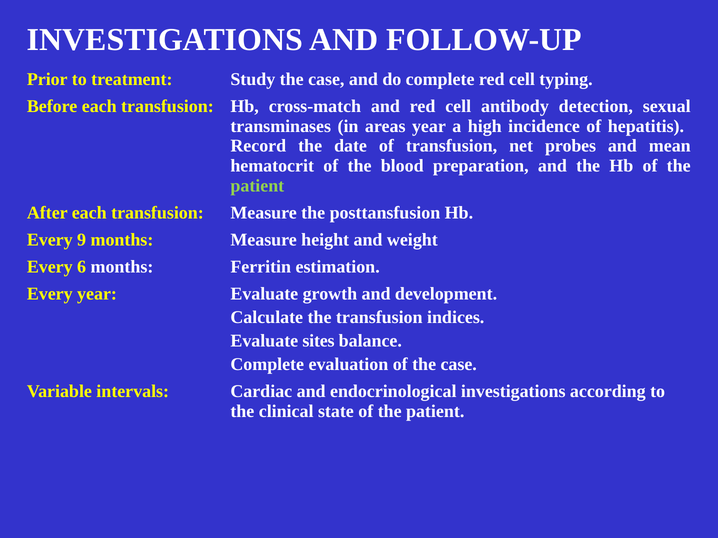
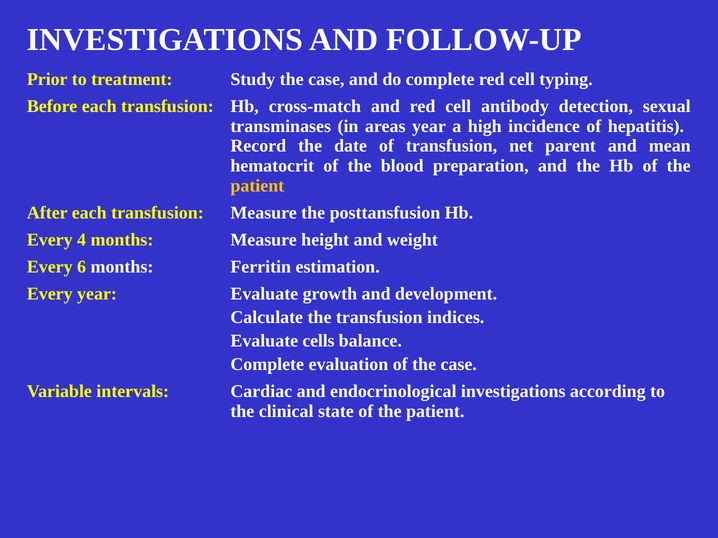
probes: probes -> parent
patient at (257, 186) colour: light green -> yellow
9: 9 -> 4
sites: sites -> cells
